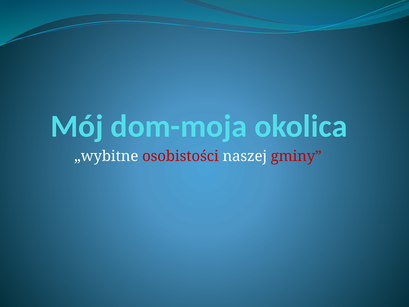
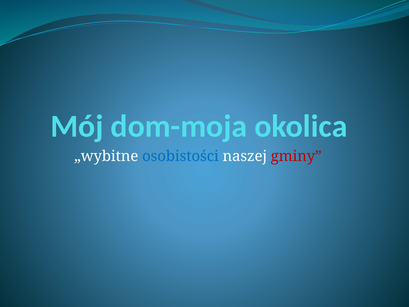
osobistości colour: red -> blue
